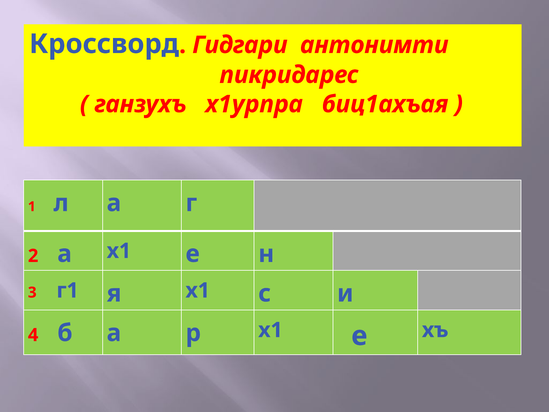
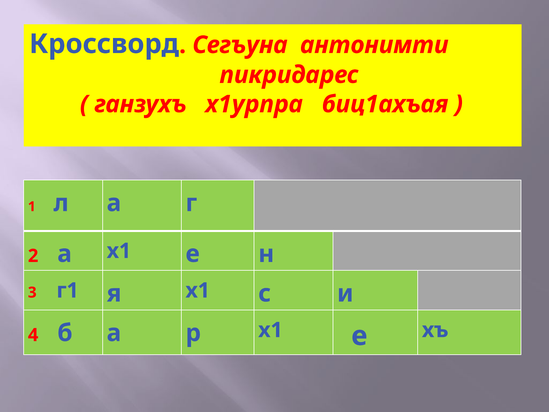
Гидгари: Гидгари -> Сегъуна
